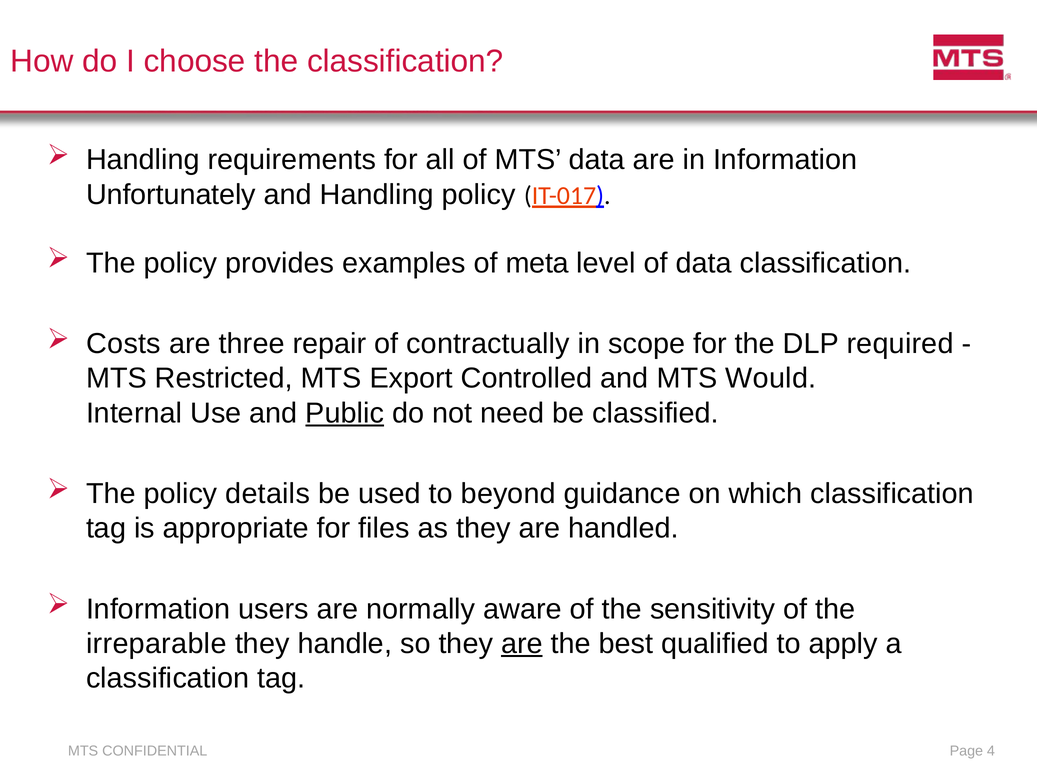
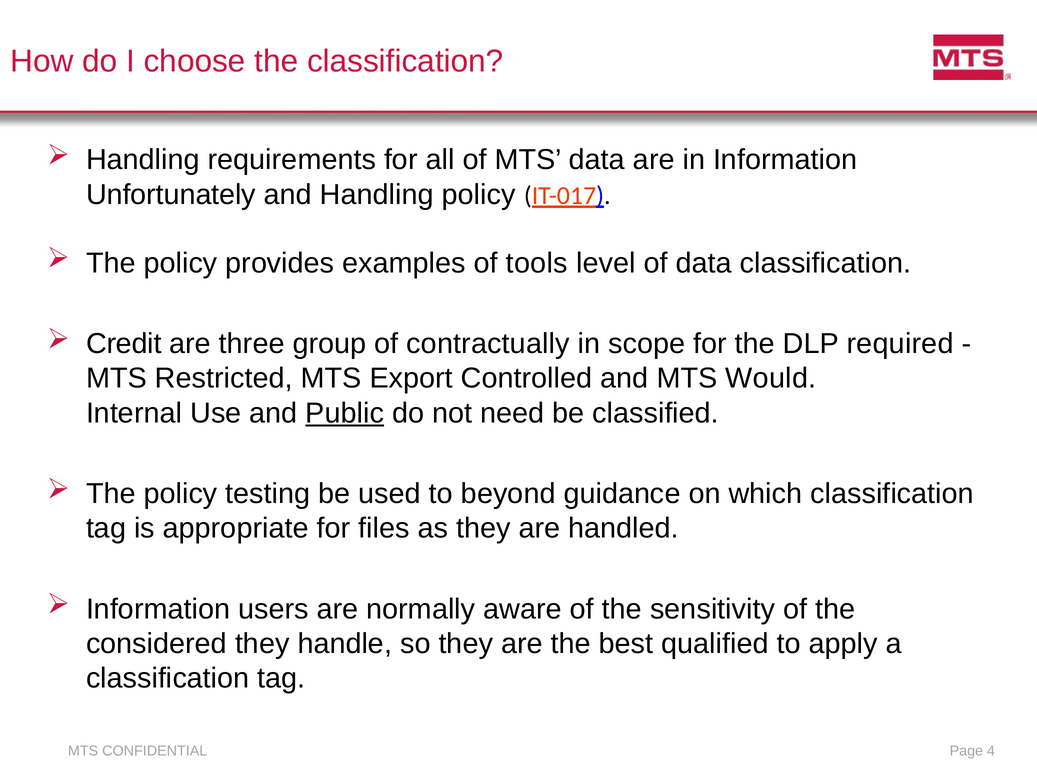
meta: meta -> tools
Costs: Costs -> Credit
repair: repair -> group
details: details -> testing
irreparable: irreparable -> considered
are at (522, 643) underline: present -> none
